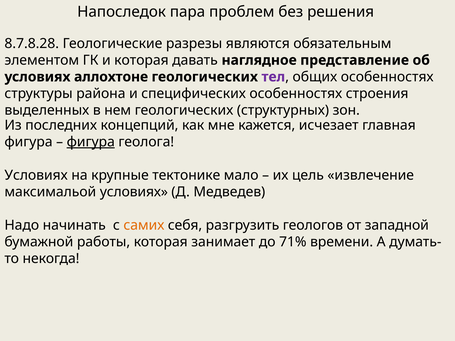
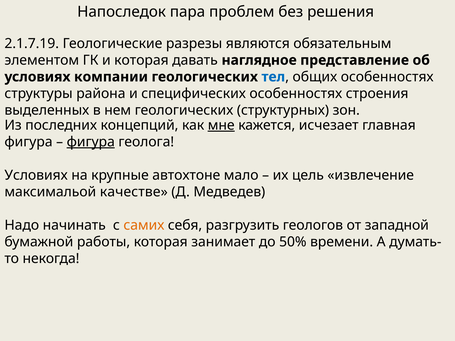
8.7.8.28: 8.7.8.28 -> 2.1.7.19
аллохтоне: аллохтоне -> компании
тел colour: purple -> blue
мне underline: none -> present
тектонике: тектонике -> автохтоне
максимальой условиях: условиях -> качестве
71%: 71% -> 50%
